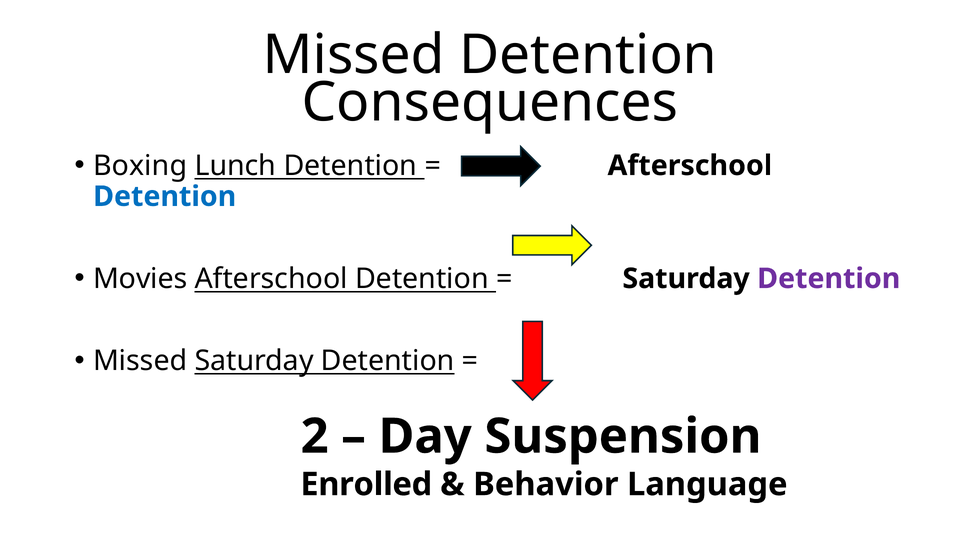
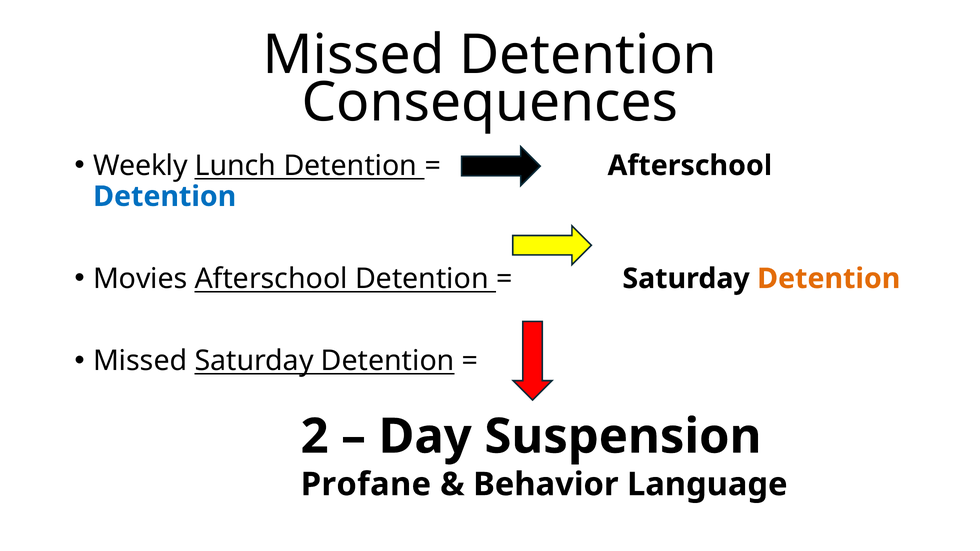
Boxing: Boxing -> Weekly
Detention at (829, 279) colour: purple -> orange
Enrolled: Enrolled -> Profane
